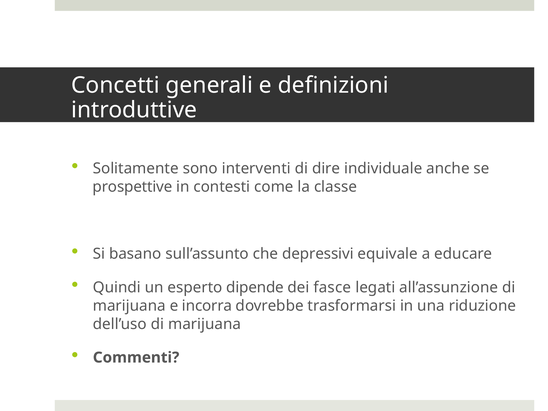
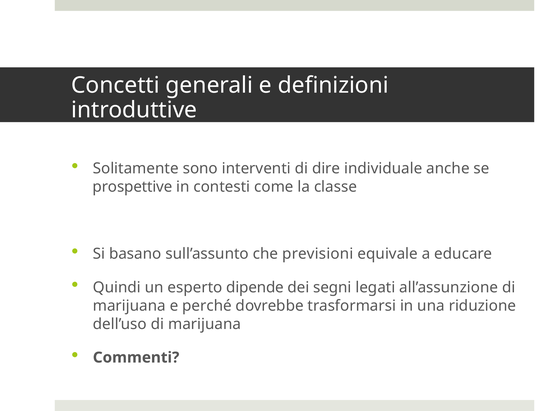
depressivi: depressivi -> previsioni
fasce: fasce -> segni
incorra: incorra -> perché
